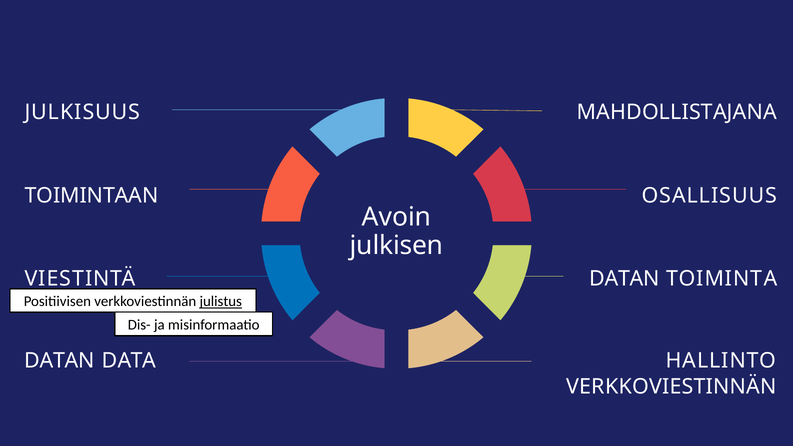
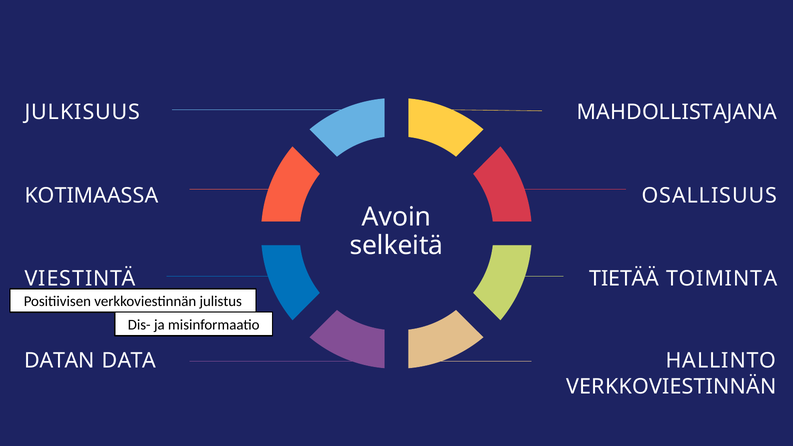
TOIMINTAAN: TOIMINTAAN -> KOTIMAASSA
julkisen: julkisen -> selkeitä
DATAN at (624, 279): DATAN -> TIETÄÄ
julistus underline: present -> none
